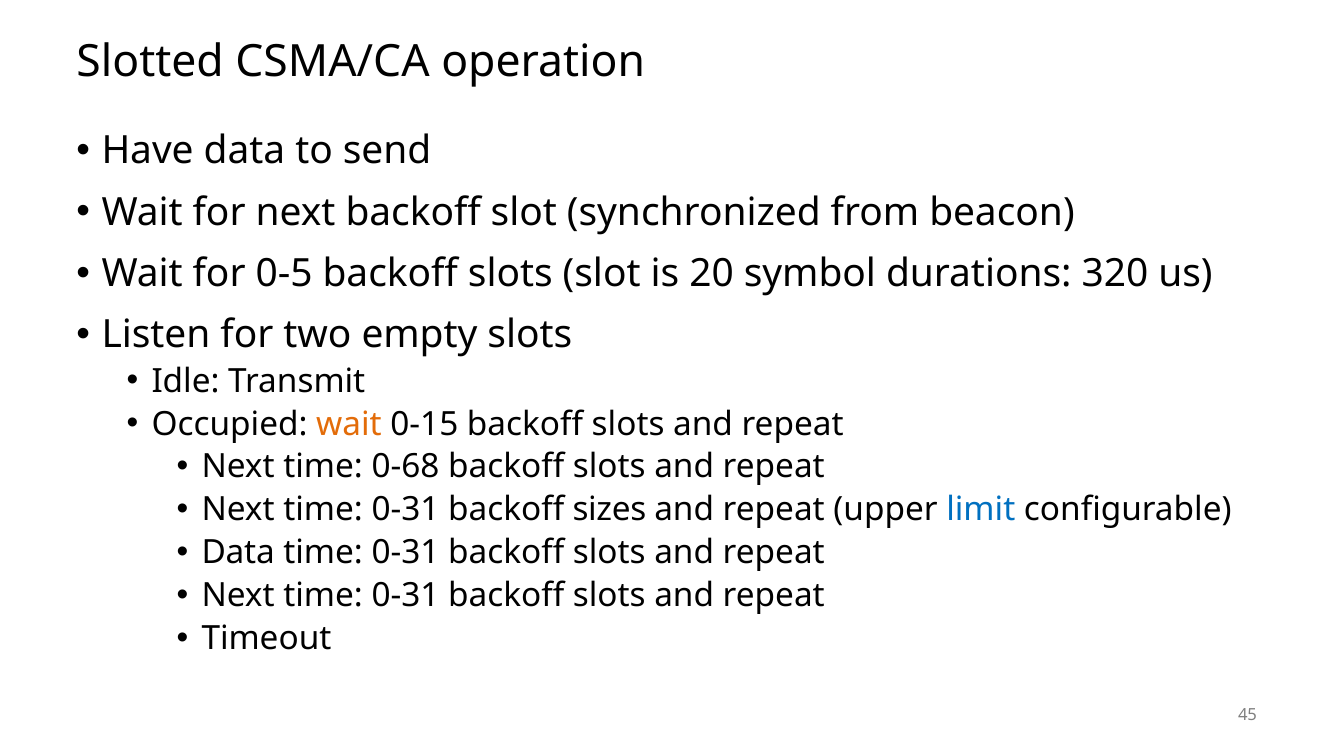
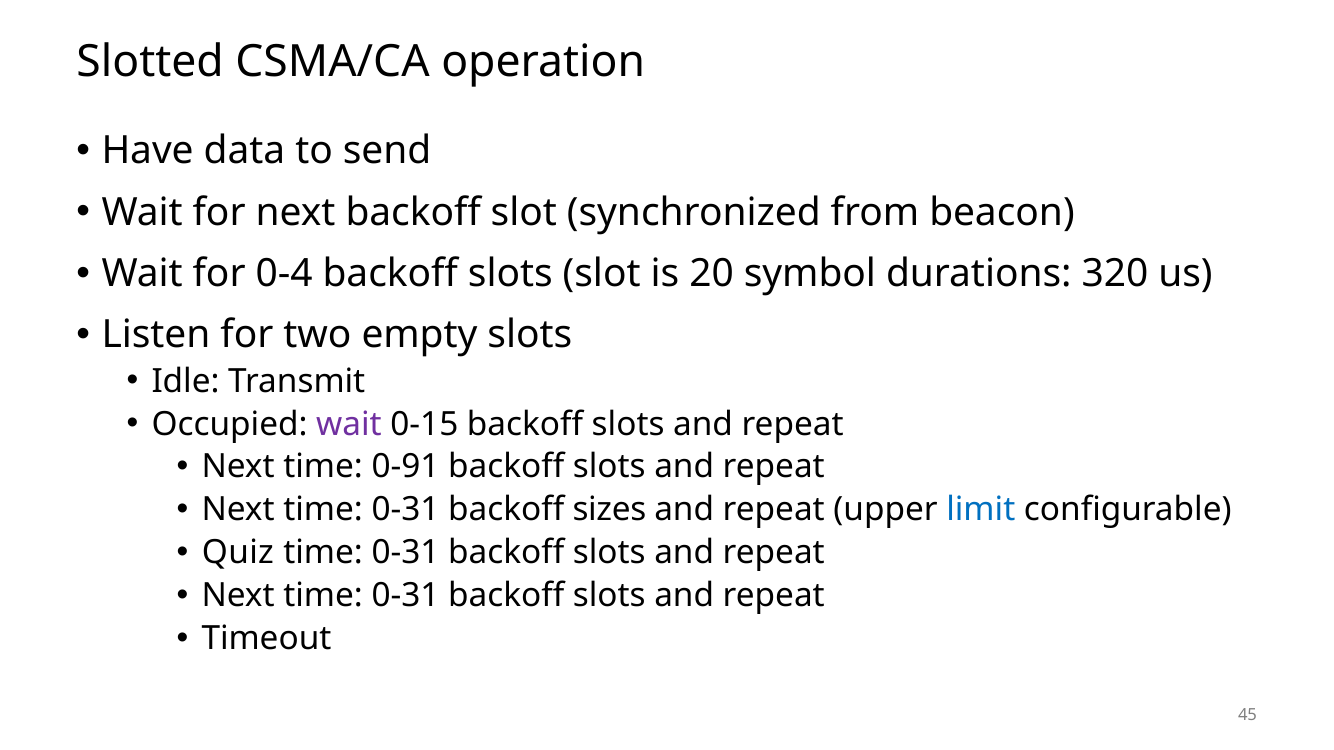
0-5: 0-5 -> 0-4
wait at (349, 424) colour: orange -> purple
0-68: 0-68 -> 0-91
Data at (238, 553): Data -> Quiz
